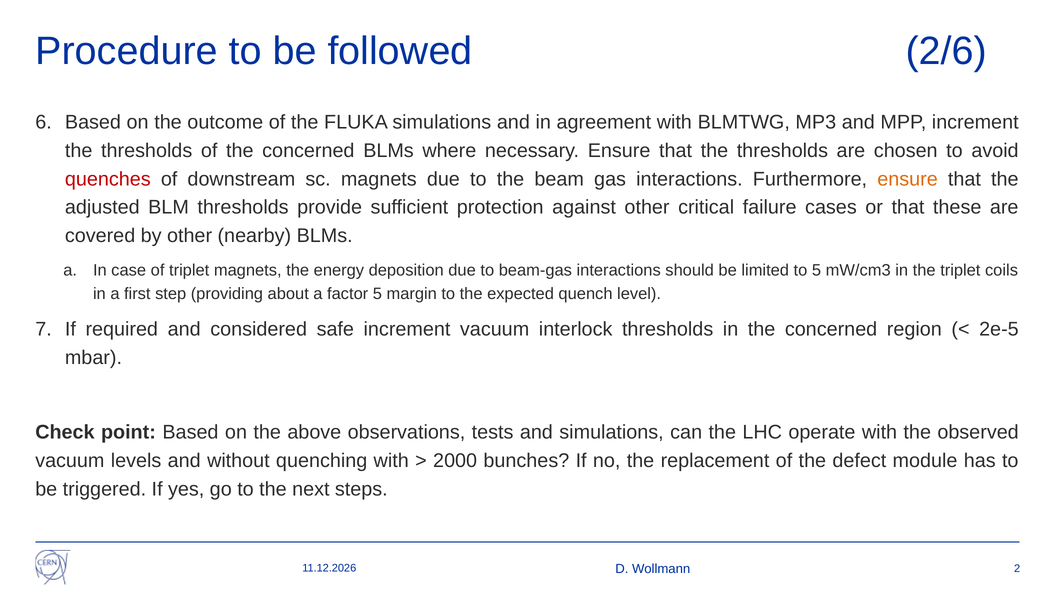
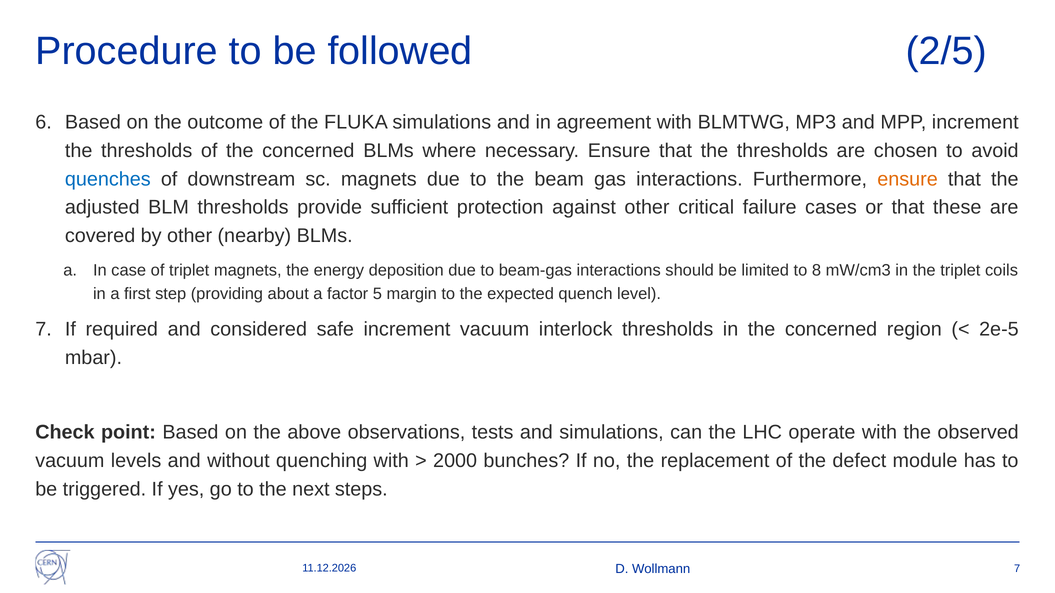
2/6: 2/6 -> 2/5
quenches colour: red -> blue
to 5: 5 -> 8
Wollmann 2: 2 -> 7
